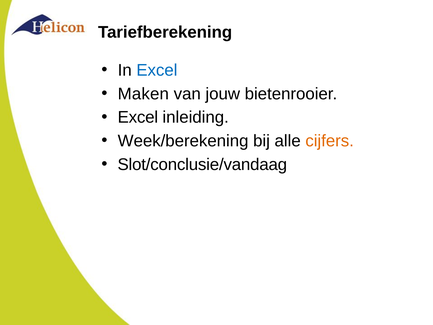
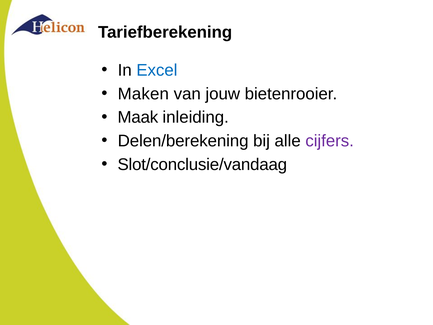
Excel at (138, 117): Excel -> Maak
Week/berekening: Week/berekening -> Delen/berekening
cijfers colour: orange -> purple
